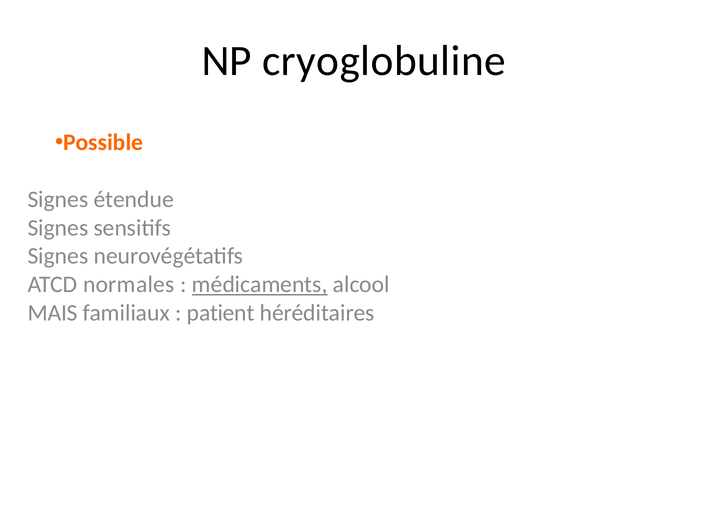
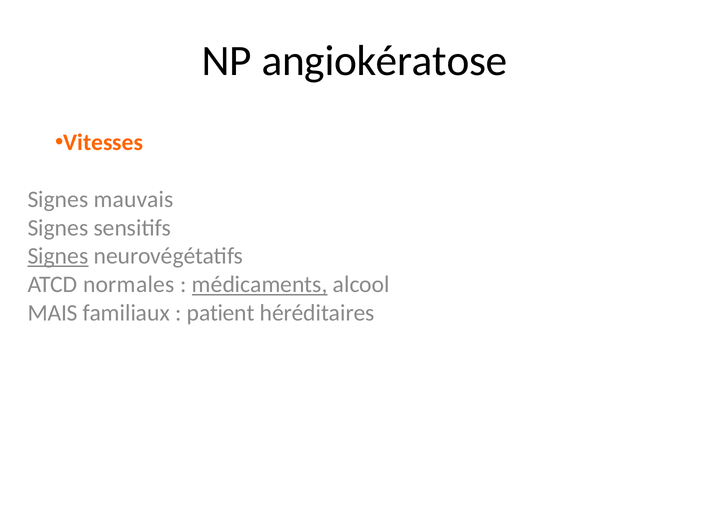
cryoglobuline: cryoglobuline -> angiokératose
Possible: Possible -> Vitesses
étendue: étendue -> mauvais
Signes at (58, 256) underline: none -> present
